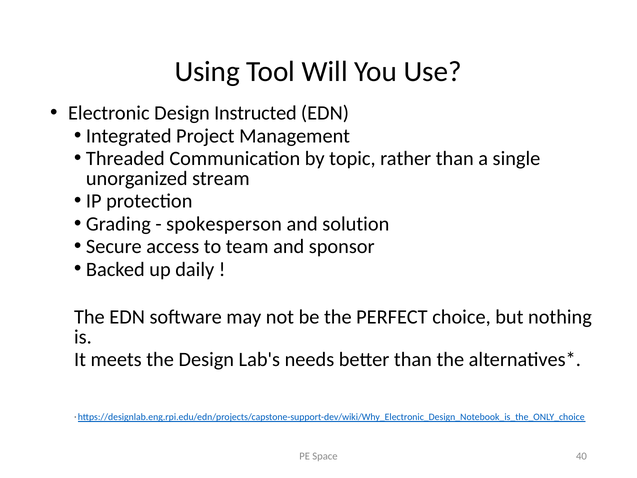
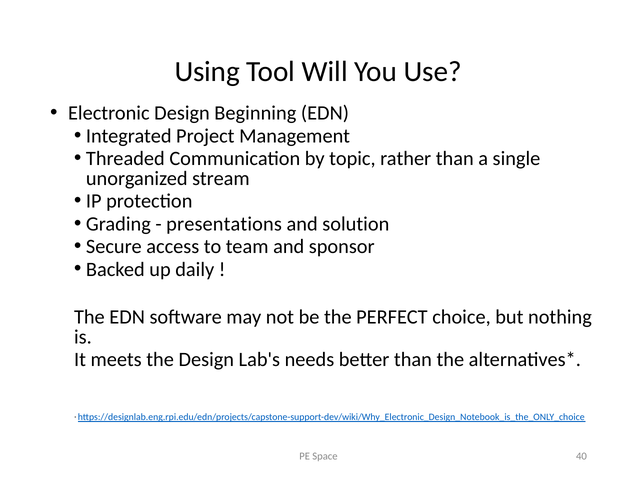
Instructed: Instructed -> Beginning
spokesperson: spokesperson -> presentations
